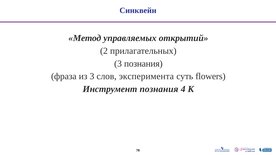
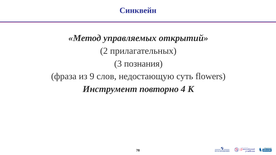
из 3: 3 -> 9
эксперимента: эксперимента -> недостающую
Инструмент познания: познания -> повторно
